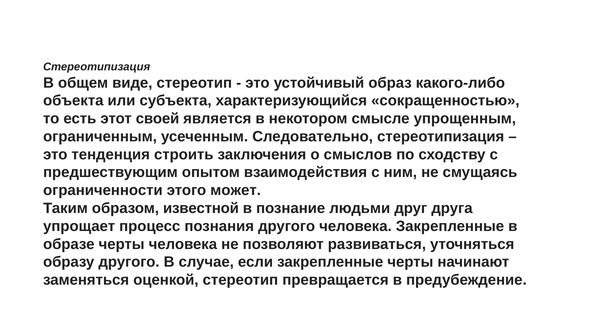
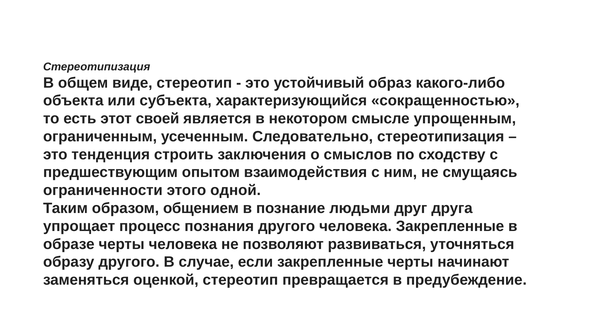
может: может -> одной
известной: известной -> общением
